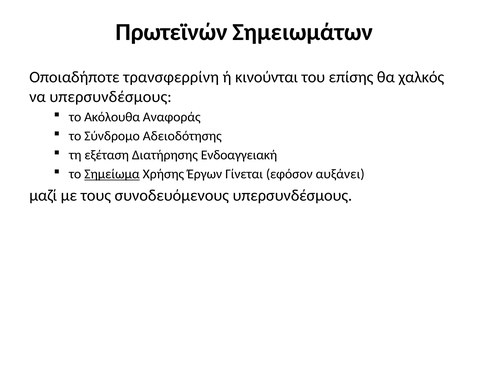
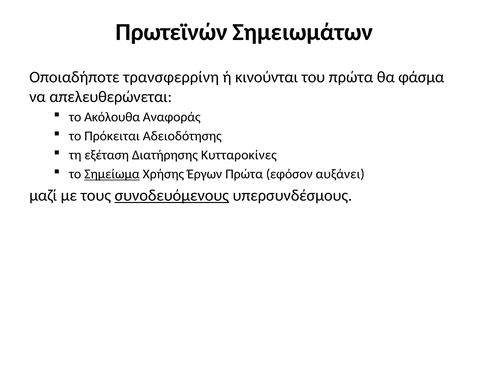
του επίσης: επίσης -> πρώτα
χαλκός: χαλκός -> φάσμα
να υπερσυνδέσμους: υπερσυνδέσμους -> απελευθερώνεται
Σύνδρομο: Σύνδρομο -> Πρόκειται
Ενδοαγγειακή: Ενδοαγγειακή -> Κυτταροκίνες
Έργων Γίνεται: Γίνεται -> Πρώτα
συνοδευόμενους underline: none -> present
